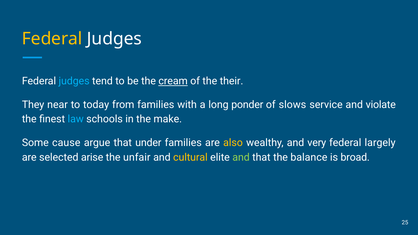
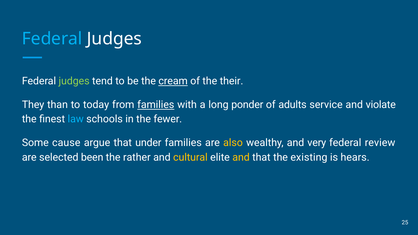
Federal at (52, 39) colour: yellow -> light blue
judges at (74, 81) colour: light blue -> light green
near: near -> than
families at (156, 105) underline: none -> present
slows: slows -> adults
make: make -> fewer
largely: largely -> review
arise: arise -> been
unfair: unfair -> rather
and at (241, 157) colour: light green -> yellow
balance: balance -> existing
broad: broad -> hears
